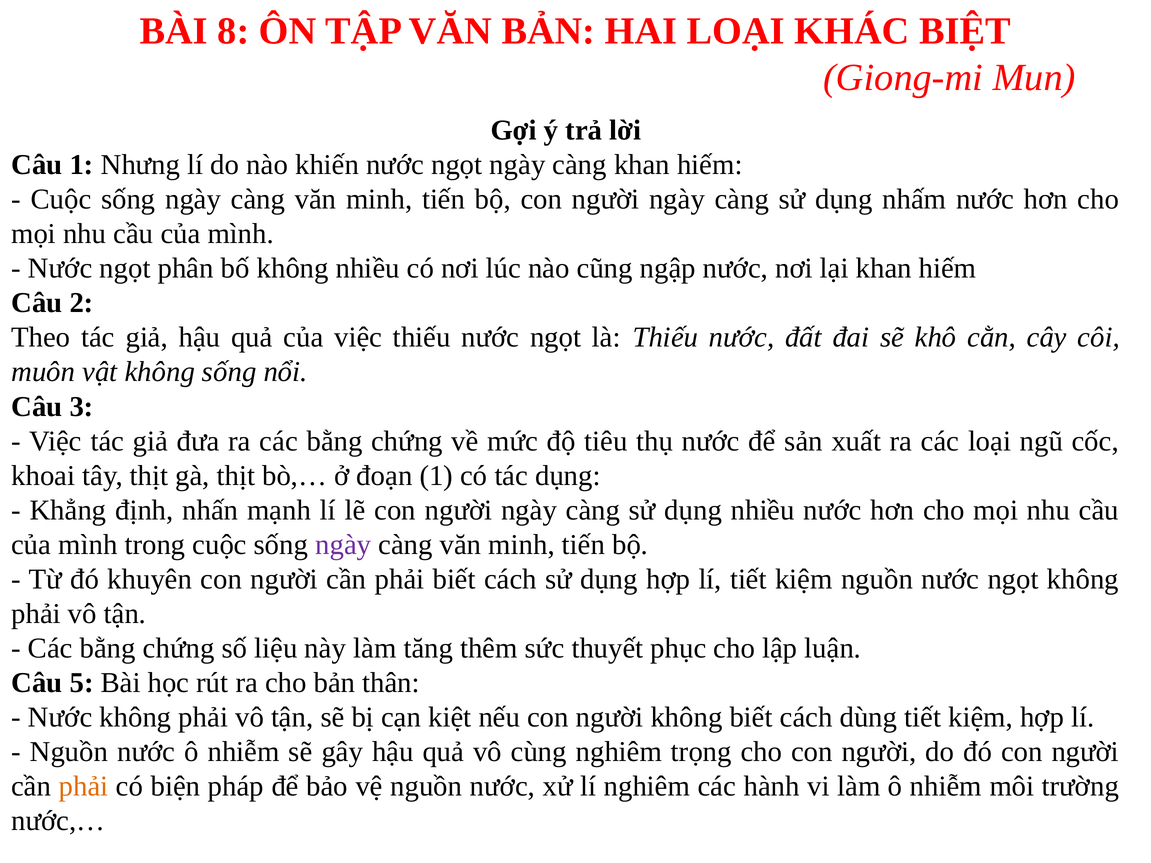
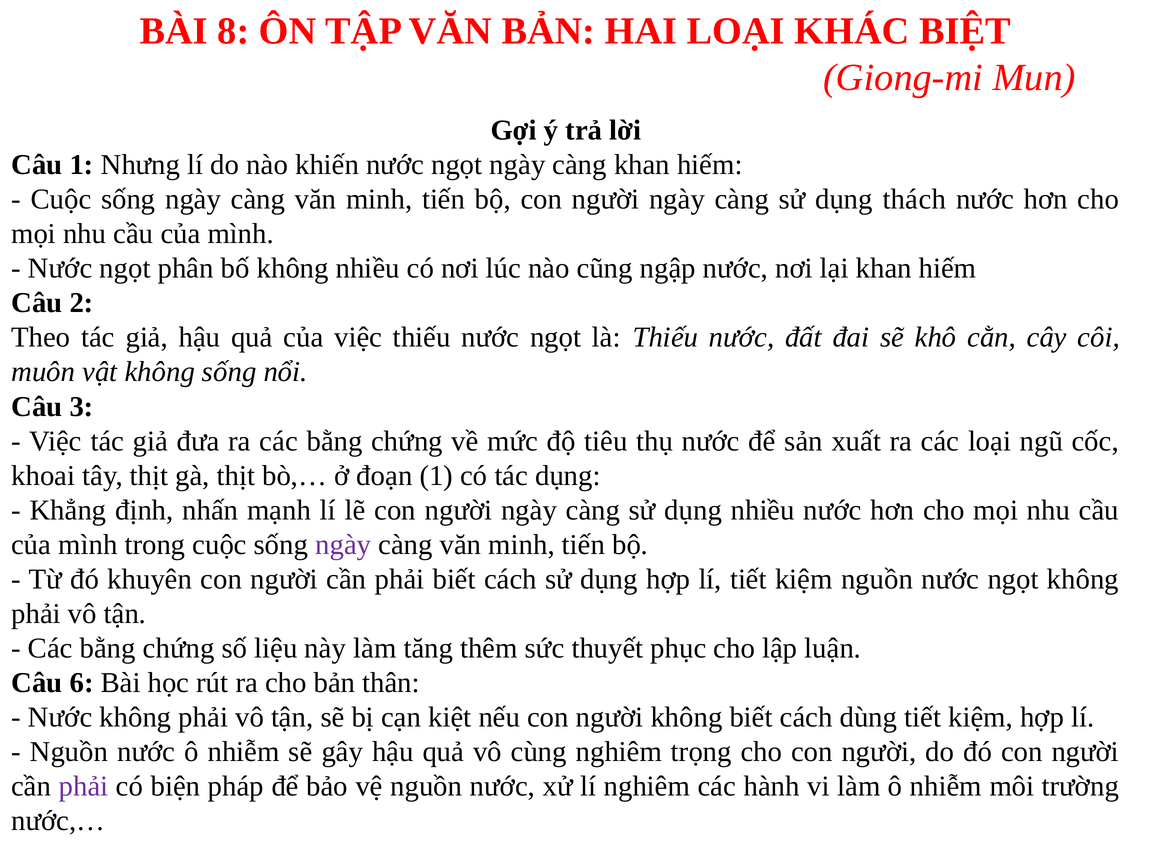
nhấm: nhấm -> thách
5: 5 -> 6
phải at (84, 786) colour: orange -> purple
